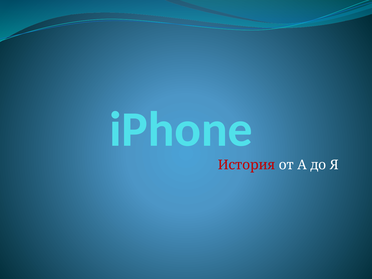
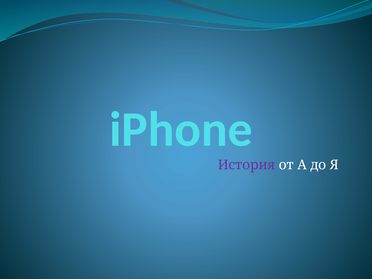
История colour: red -> purple
